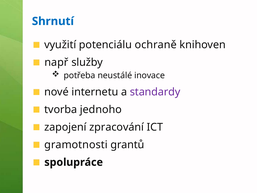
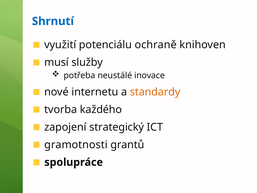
např: např -> musí
standardy colour: purple -> orange
jednoho: jednoho -> každého
zpracování: zpracování -> strategický
